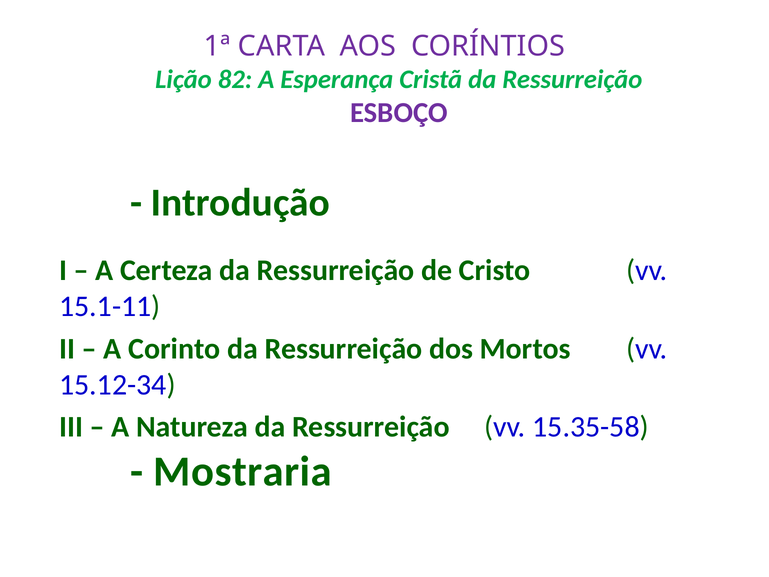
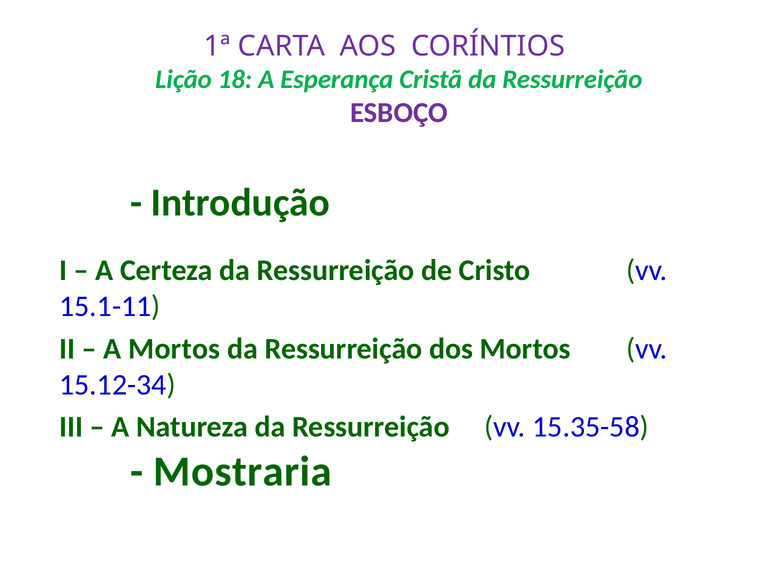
82: 82 -> 18
A Corinto: Corinto -> Mortos
